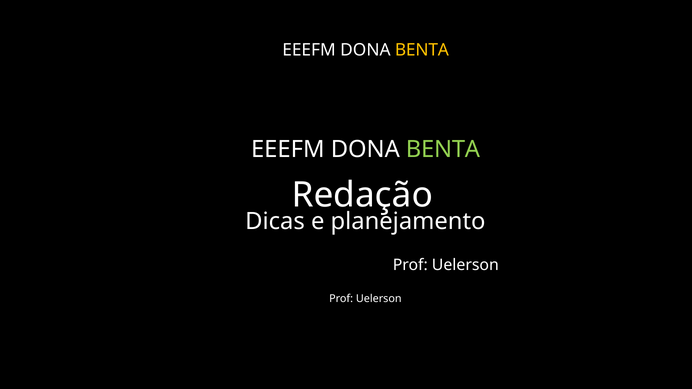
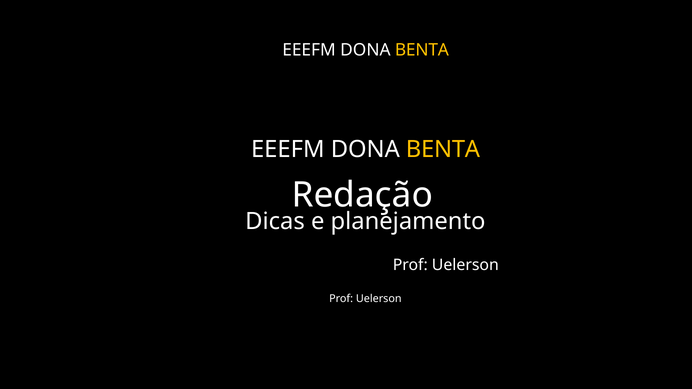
BENTA at (443, 150) colour: light green -> yellow
